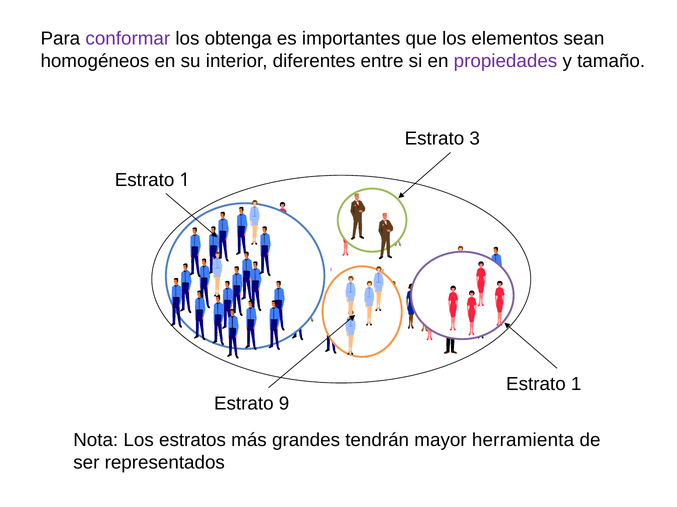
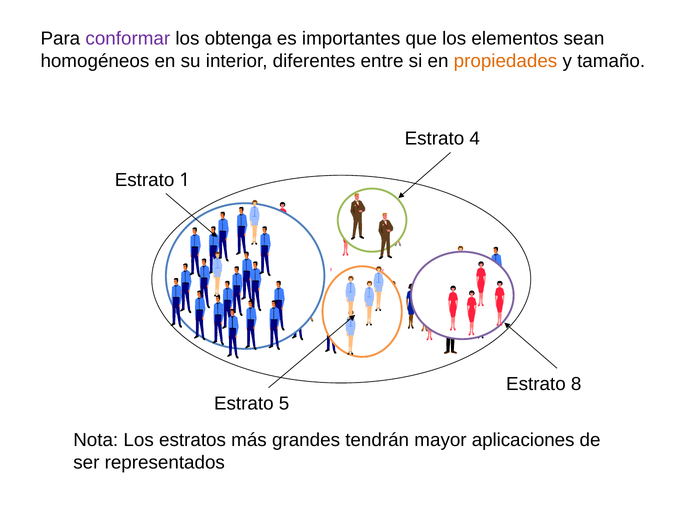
propiedades colour: purple -> orange
3: 3 -> 4
1 at (576, 385): 1 -> 8
9: 9 -> 5
herramienta: herramienta -> aplicaciones
